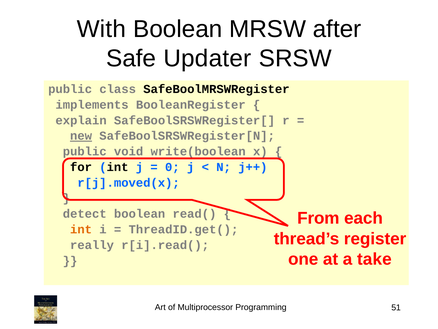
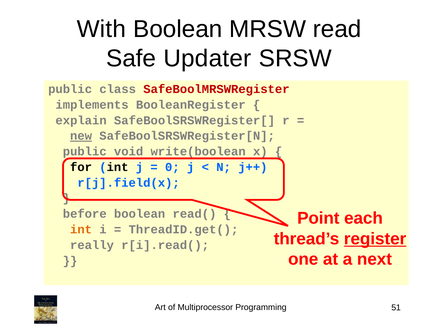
after: after -> read
SafeBoolMRSWRegister colour: black -> red
r[j].moved(x: r[j].moved(x -> r[j].field(x
detect: detect -> before
From: From -> Point
register underline: none -> present
take: take -> next
